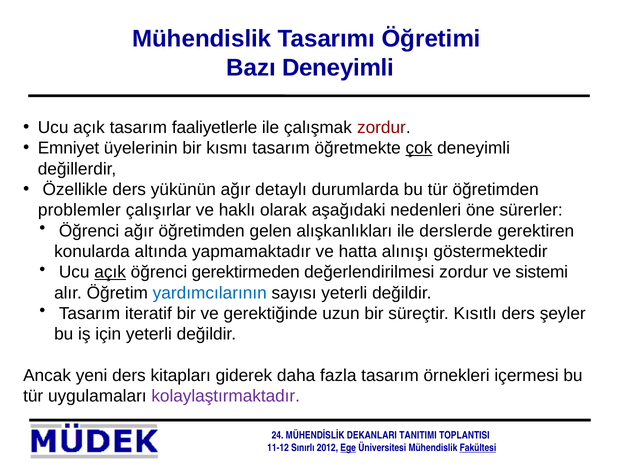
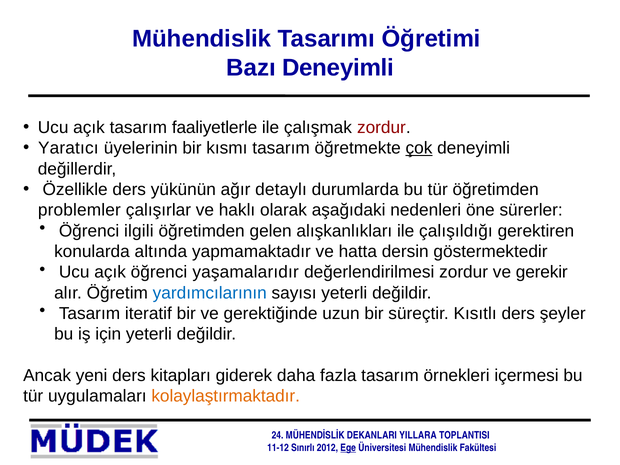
Emniyet: Emniyet -> Yaratıcı
Öğrenci ağır: ağır -> ilgili
derslerde: derslerde -> çalışıldığı
alınışı: alınışı -> dersin
açık at (110, 272) underline: present -> none
gerektirmeden: gerektirmeden -> yaşamalarıdır
sistemi: sistemi -> gerekir
kolaylaştırmaktadır colour: purple -> orange
TANITIMI: TANITIMI -> YILLARA
Fakültesi underline: present -> none
